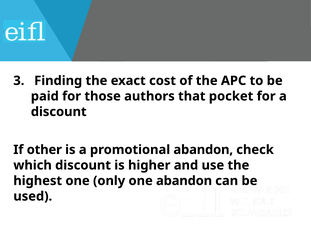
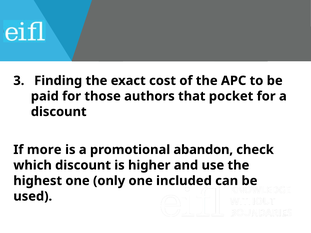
other: other -> more
one abandon: abandon -> included
